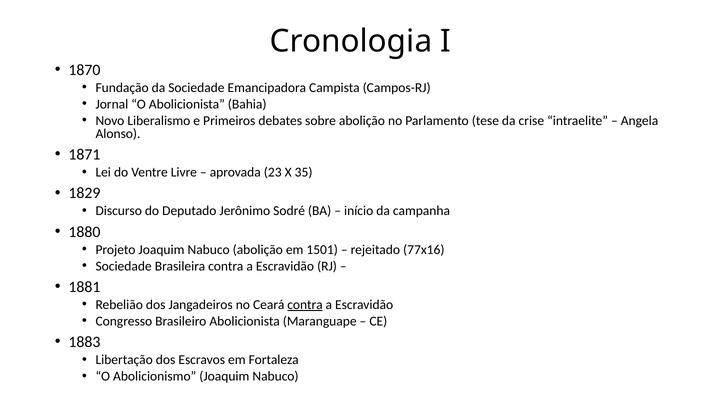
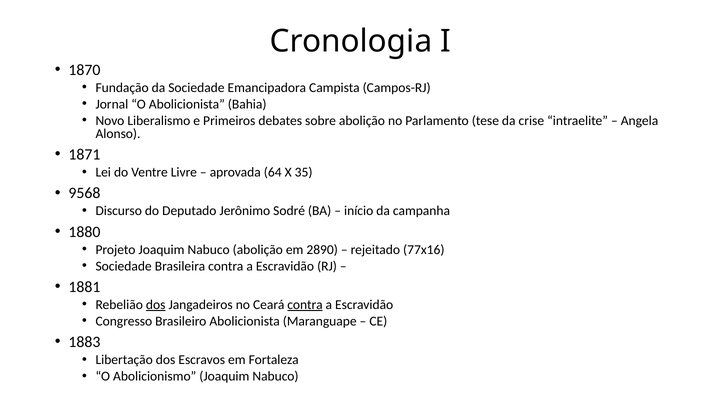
23: 23 -> 64
1829: 1829 -> 9568
1501: 1501 -> 2890
dos at (156, 304) underline: none -> present
